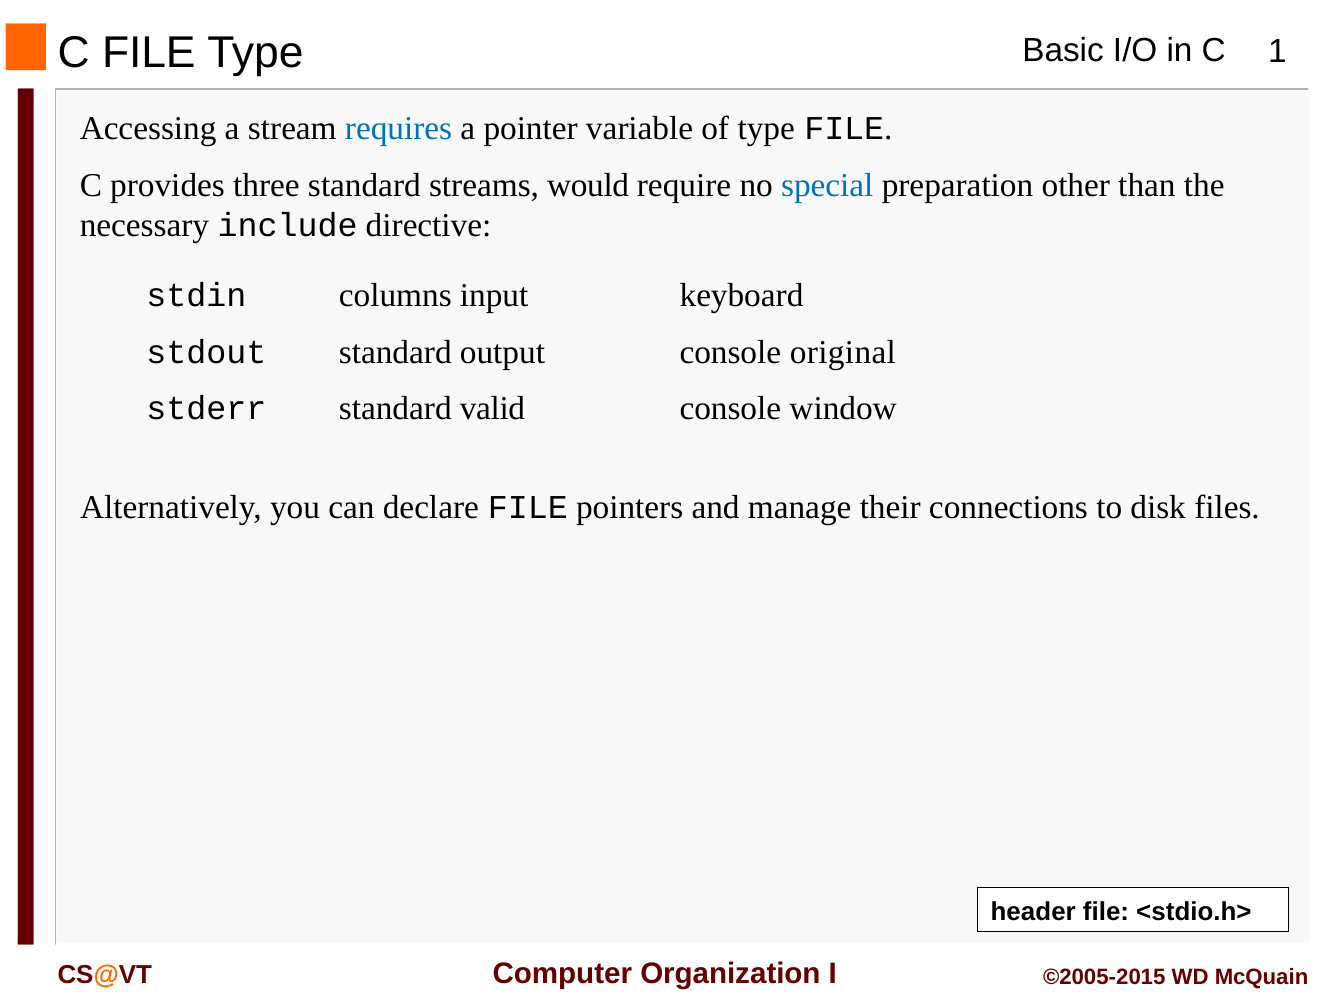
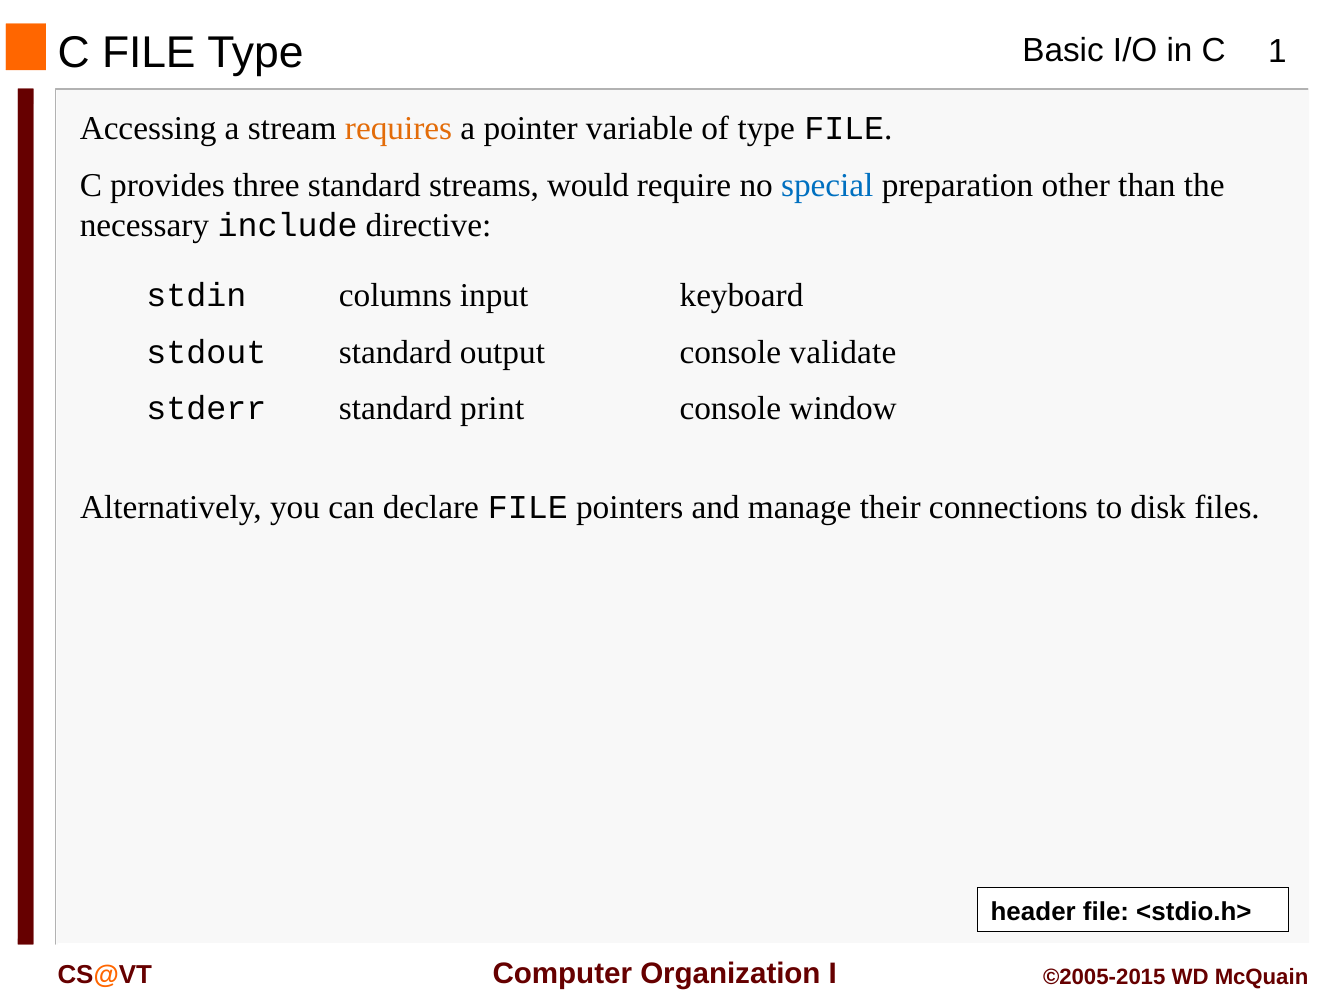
requires colour: blue -> orange
original: original -> validate
valid: valid -> print
